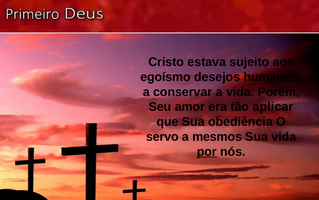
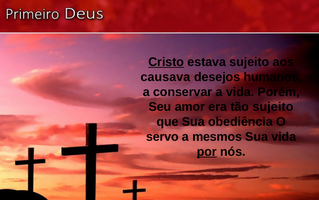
Cristo underline: none -> present
egoísmo: egoísmo -> causava
tão aplicar: aplicar -> sujeito
